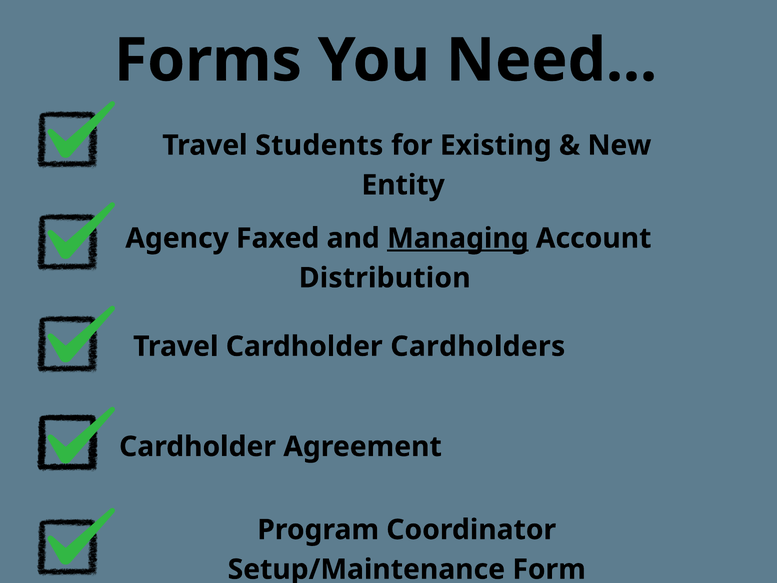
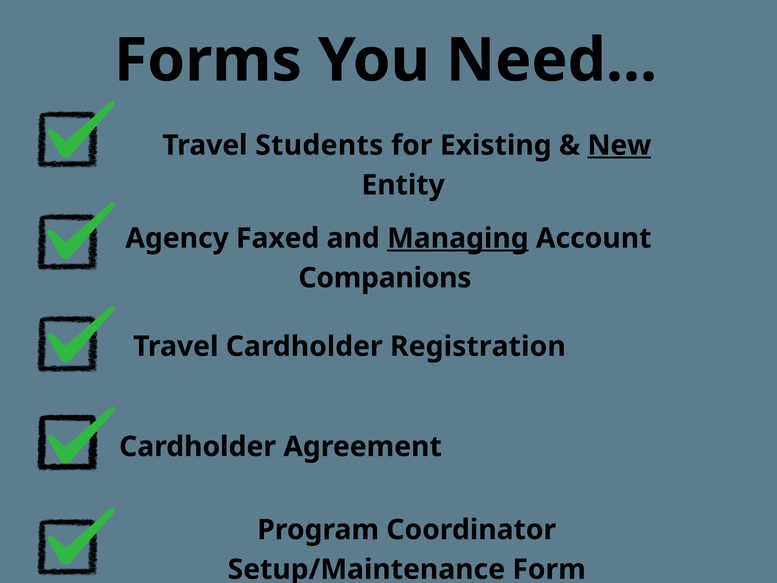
New underline: none -> present
Distribution: Distribution -> Companions
Cardholders: Cardholders -> Registration
